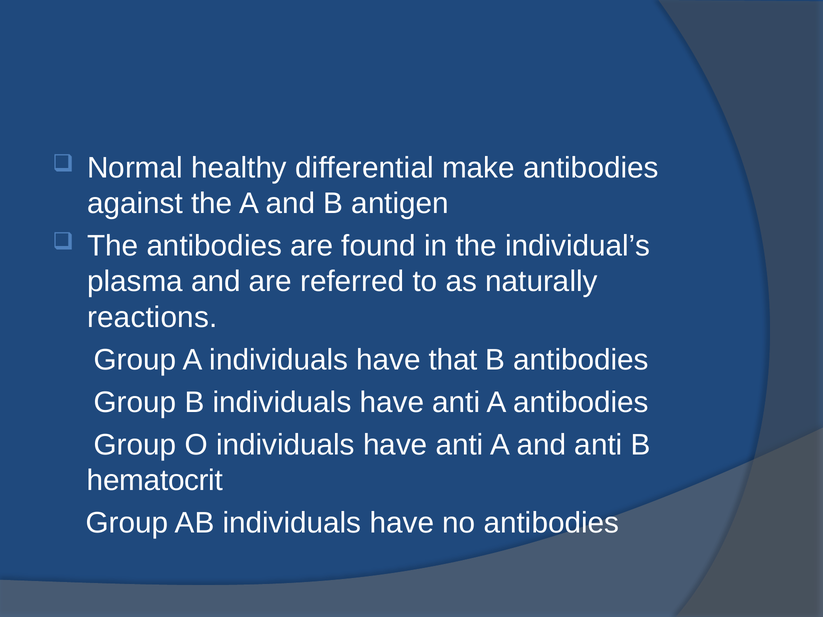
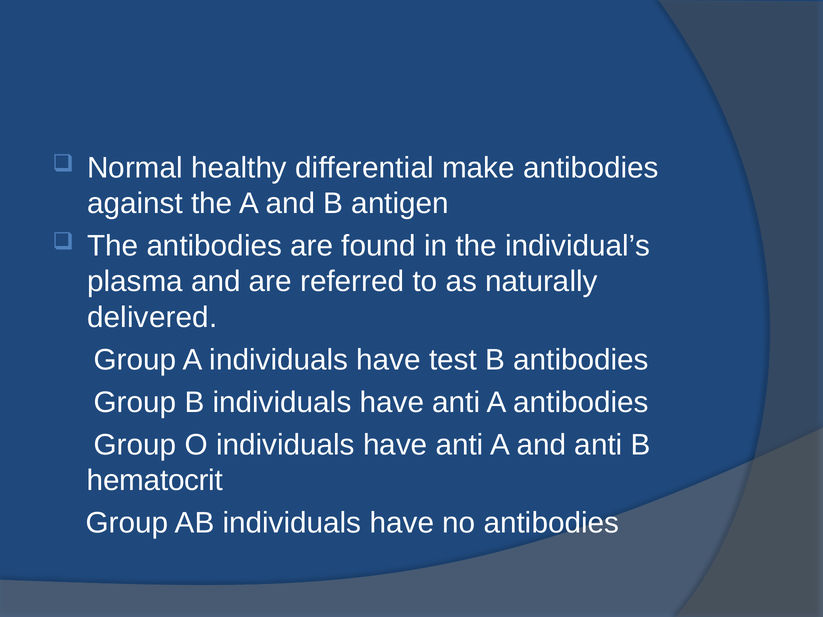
reactions: reactions -> delivered
that: that -> test
